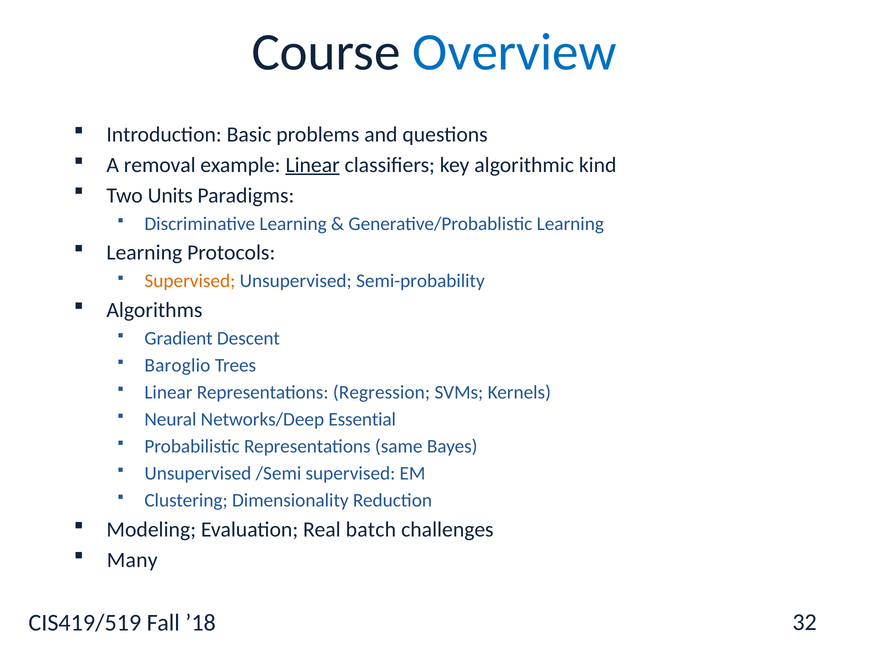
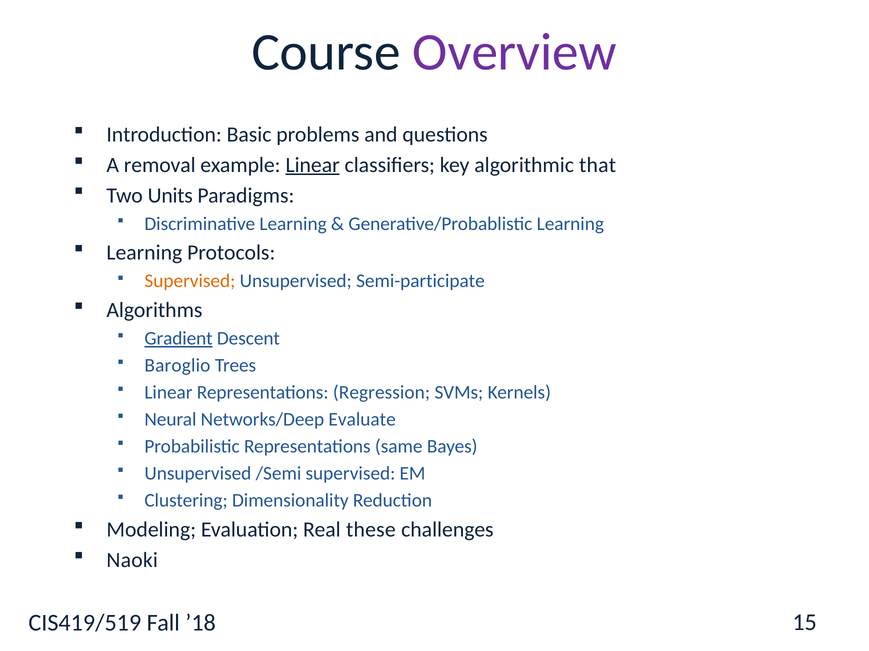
Overview colour: blue -> purple
kind: kind -> that
Semi-probability: Semi-probability -> Semi-participate
Gradient underline: none -> present
Essential: Essential -> Evaluate
batch: batch -> these
Many: Many -> Naoki
32: 32 -> 15
